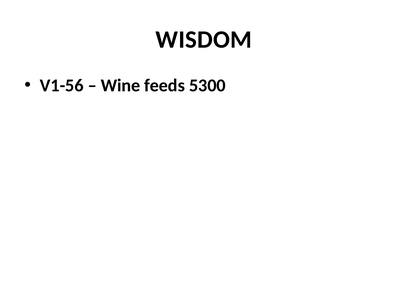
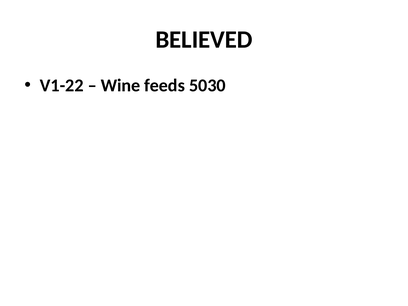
WISDOM: WISDOM -> BELIEVED
V1-56: V1-56 -> V1-22
5300: 5300 -> 5030
